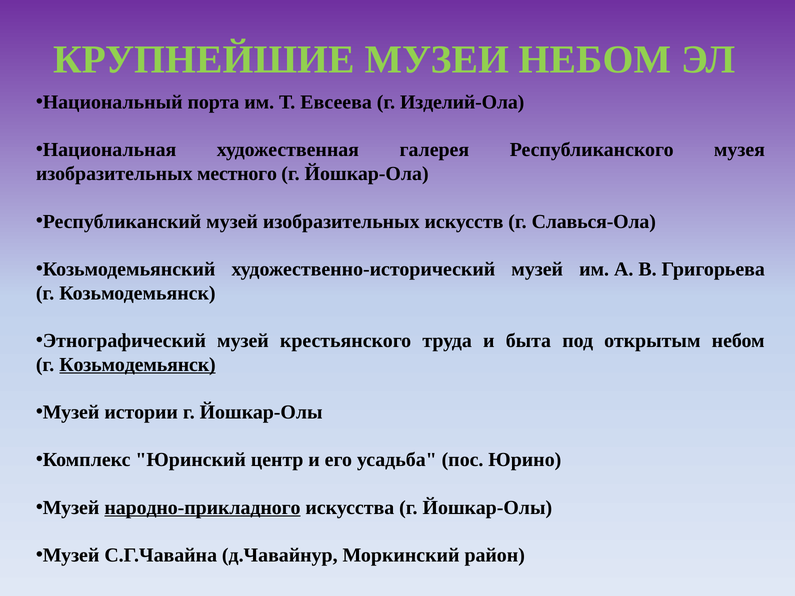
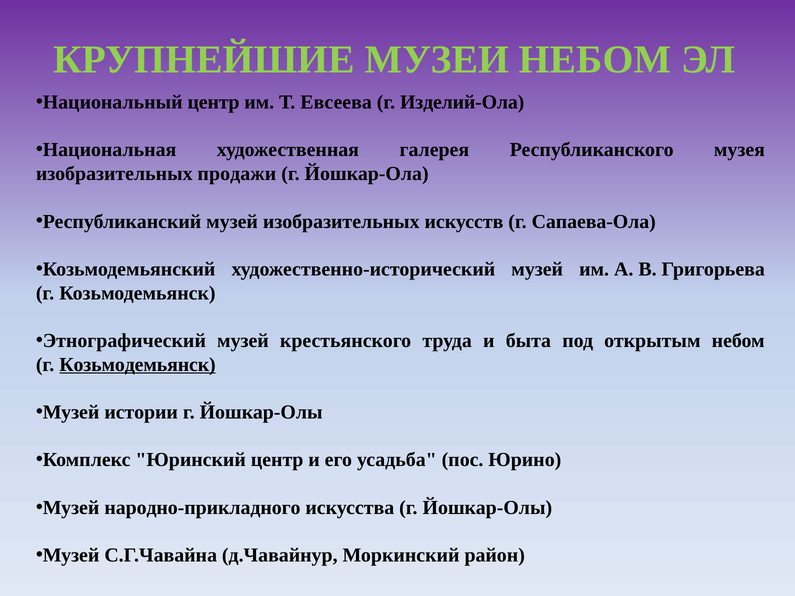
Национальный порта: порта -> центр
местного: местного -> продажи
Славься-Ола: Славься-Ола -> Сапаева-Ола
народно-прикладного underline: present -> none
